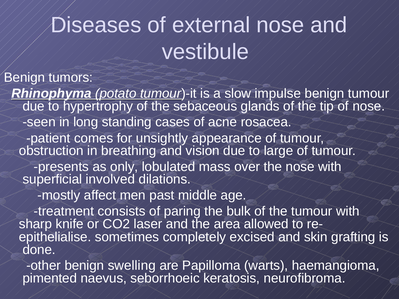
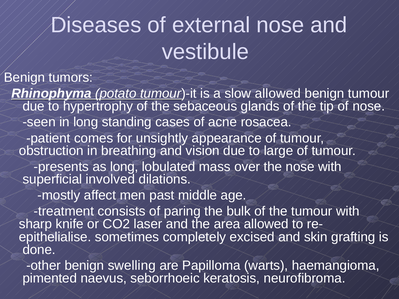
slow impulse: impulse -> allowed
as only: only -> long
